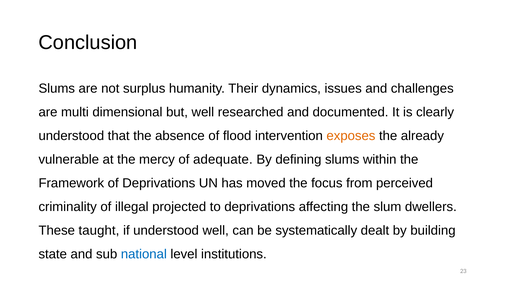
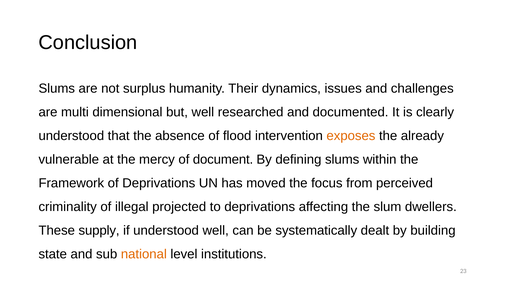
adequate: adequate -> document
taught: taught -> supply
national colour: blue -> orange
